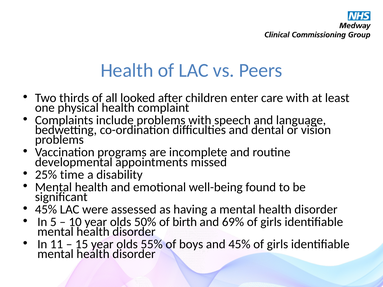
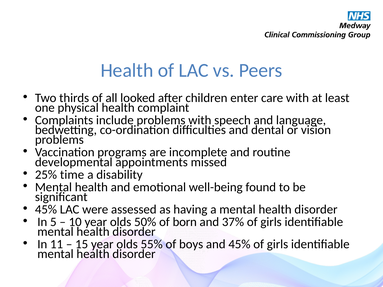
birth: birth -> born
69%: 69% -> 37%
